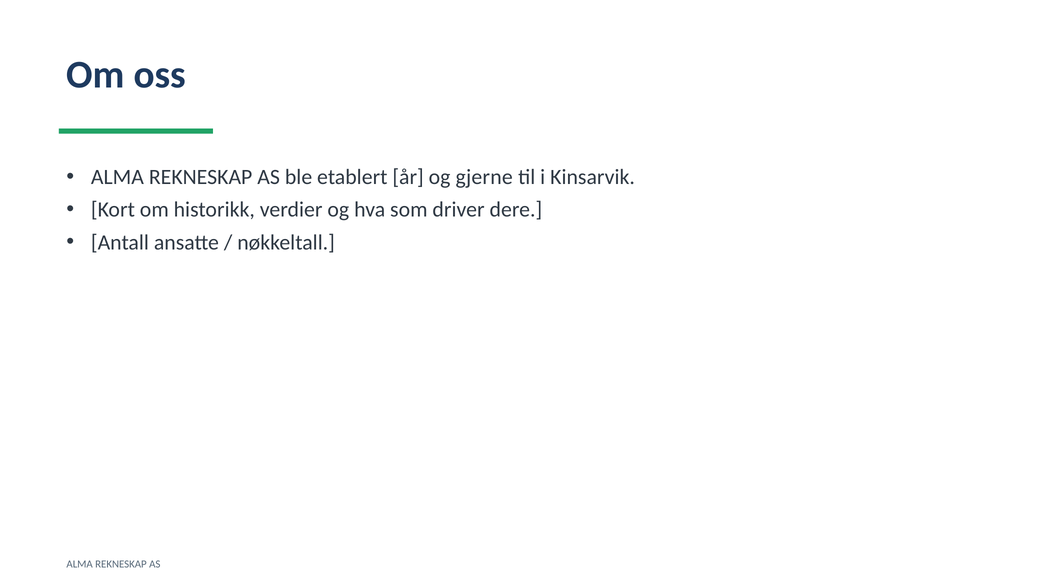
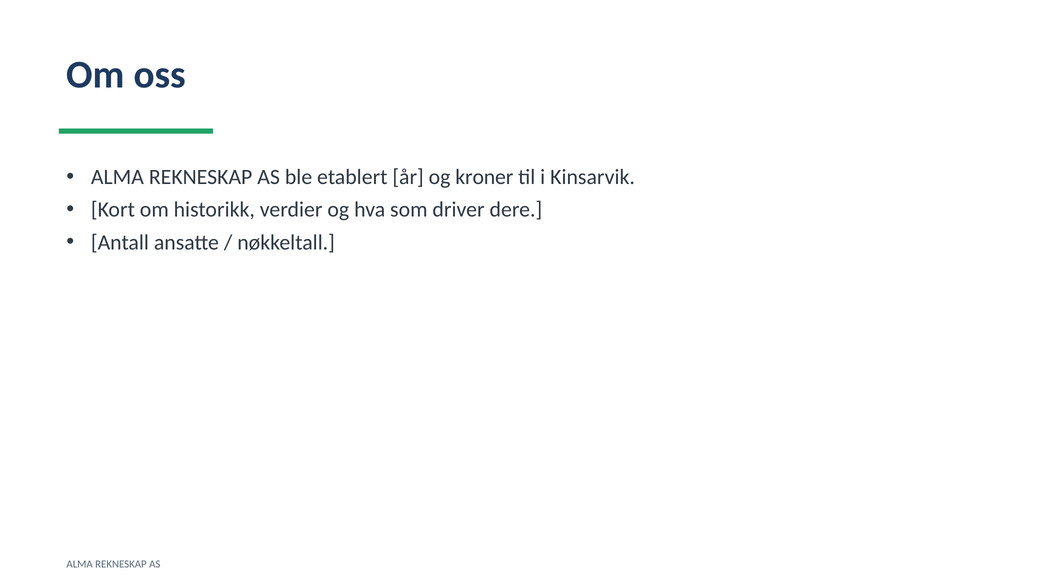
gjerne: gjerne -> kroner
